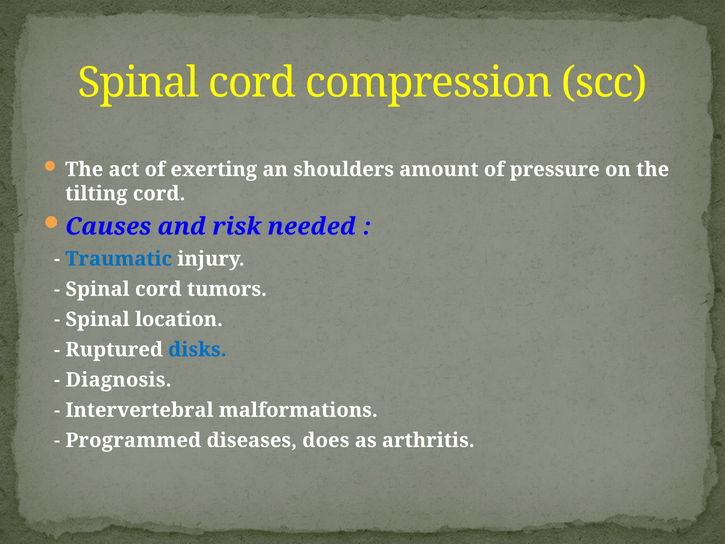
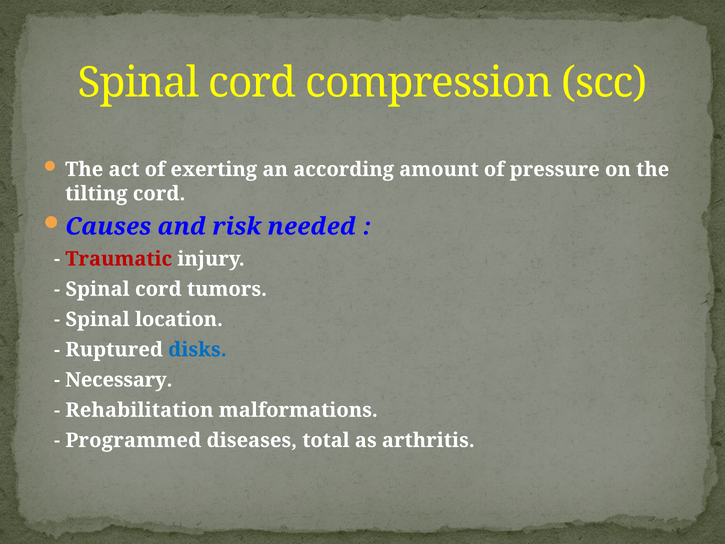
shoulders: shoulders -> according
Traumatic colour: blue -> red
Diagnosis: Diagnosis -> Necessary
Intervertebral: Intervertebral -> Rehabilitation
does: does -> total
